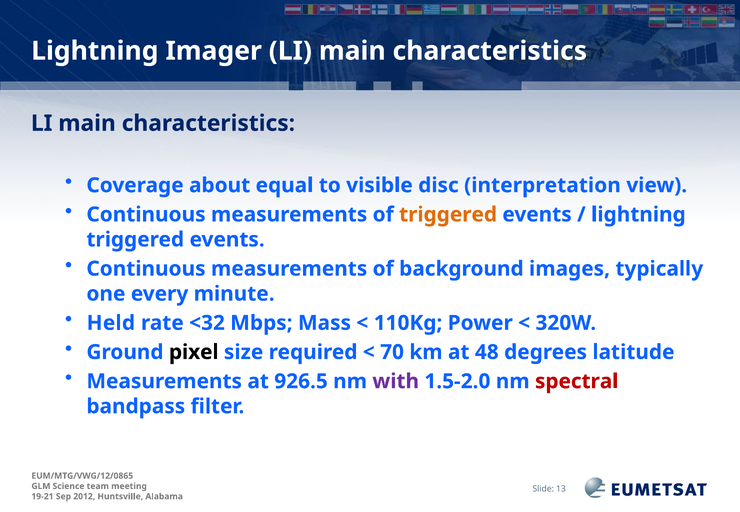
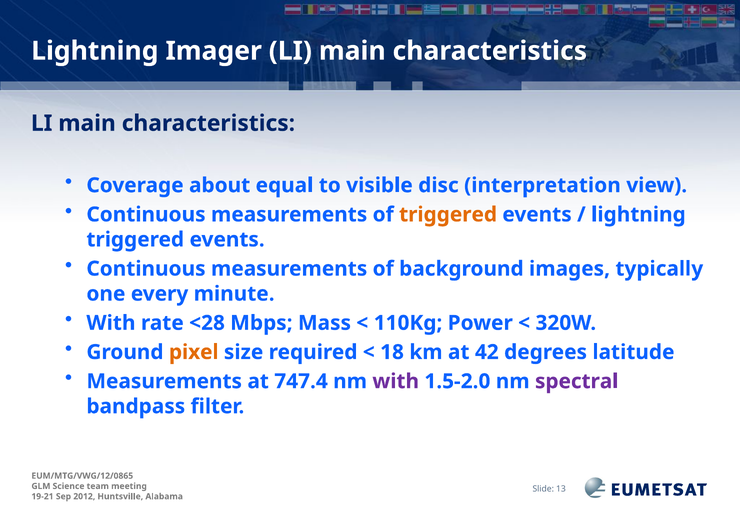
Held at (111, 323): Held -> With
<32: <32 -> <28
pixel colour: black -> orange
70: 70 -> 18
48: 48 -> 42
926.5: 926.5 -> 747.4
spectral colour: red -> purple
